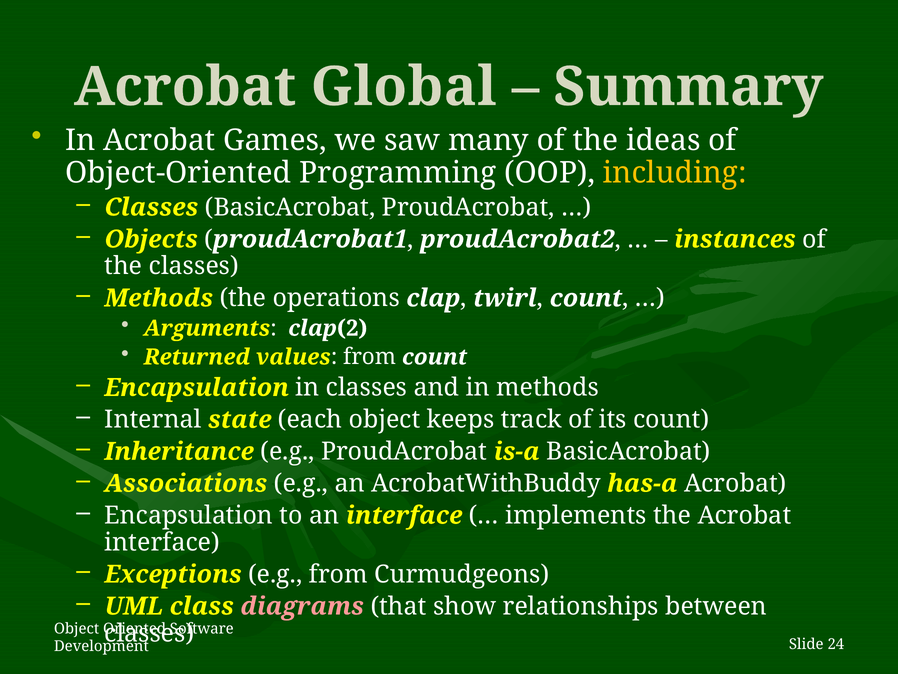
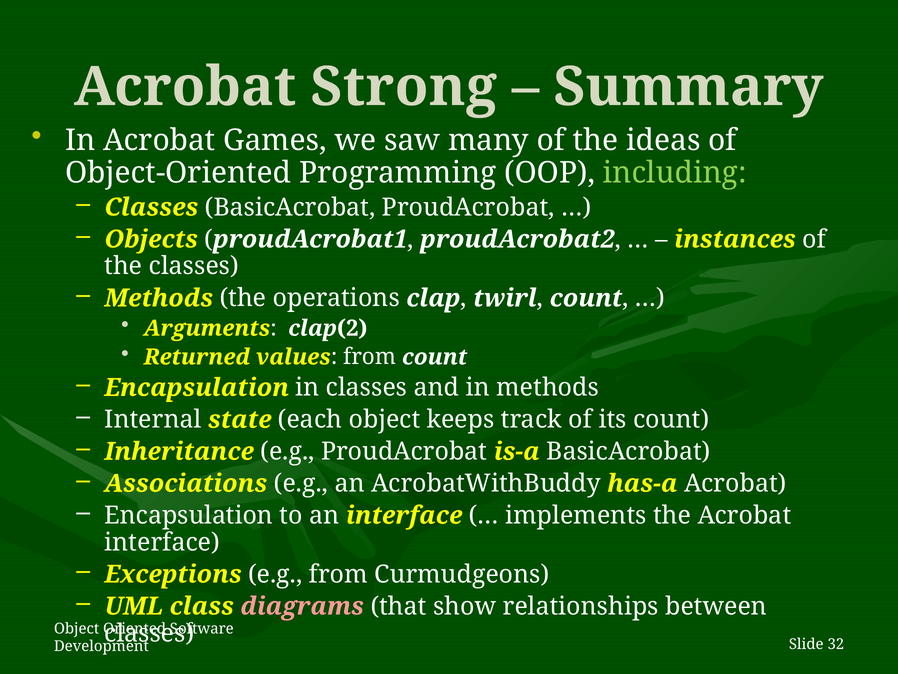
Global: Global -> Strong
including colour: yellow -> light green
24: 24 -> 32
